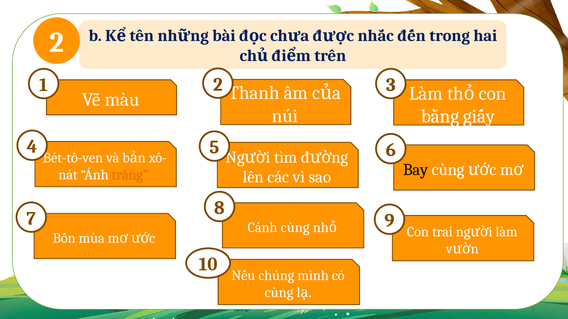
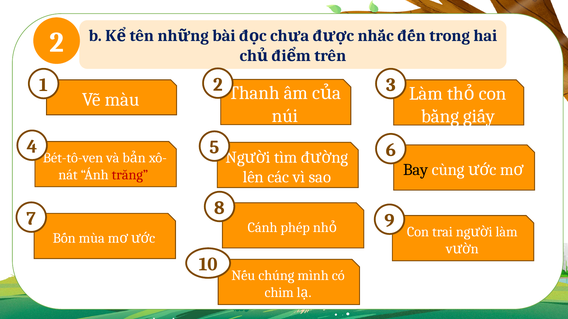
trăng colour: orange -> red
Cánh cùng: cùng -> phép
cùng at (279, 293): cùng -> chim
